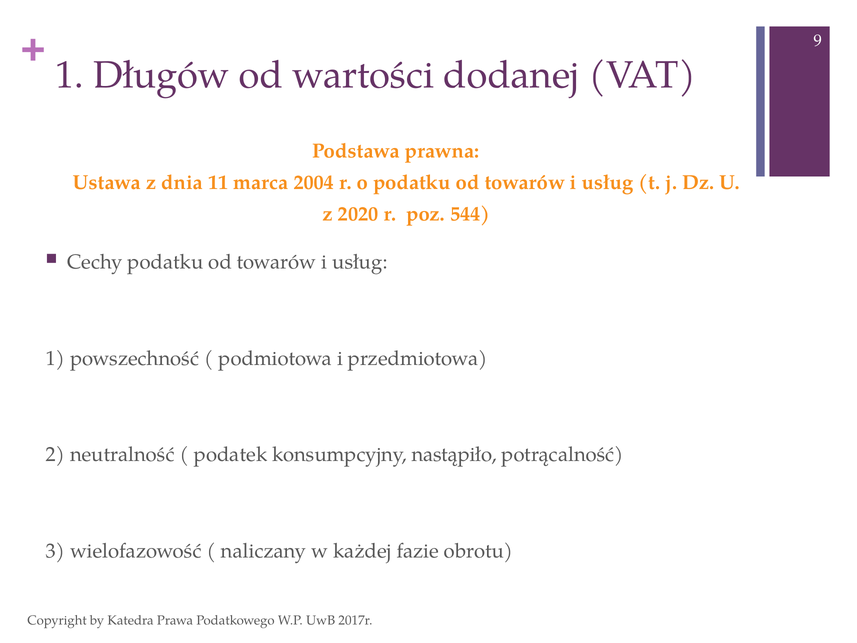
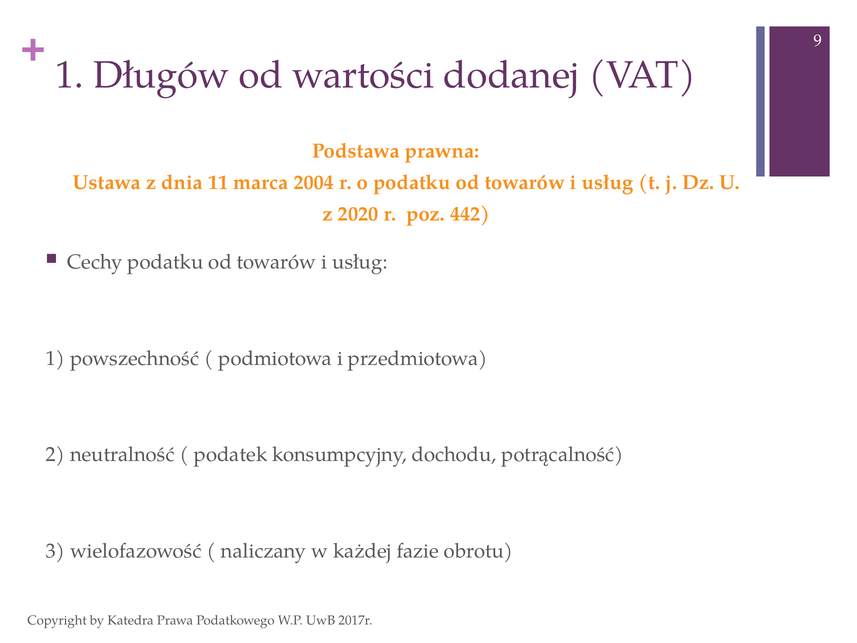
544: 544 -> 442
nastąpiło: nastąpiło -> dochodu
